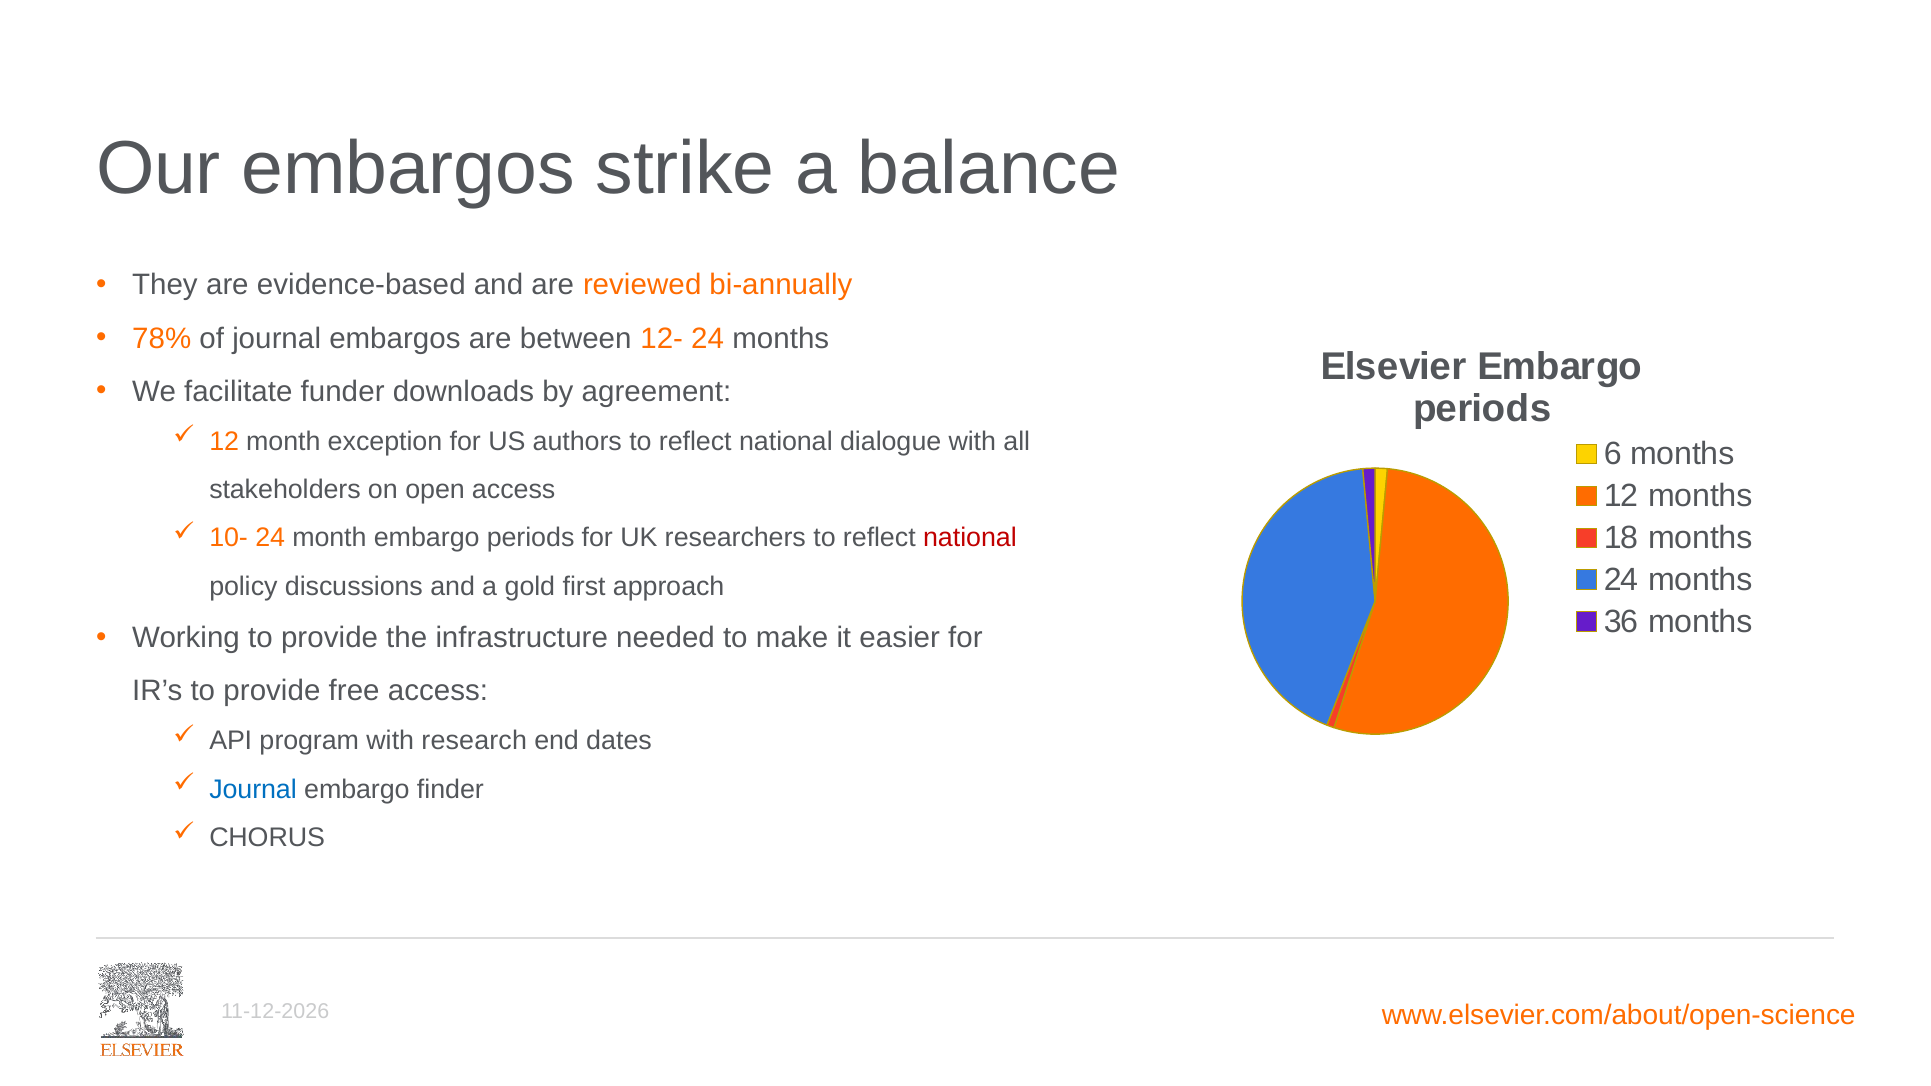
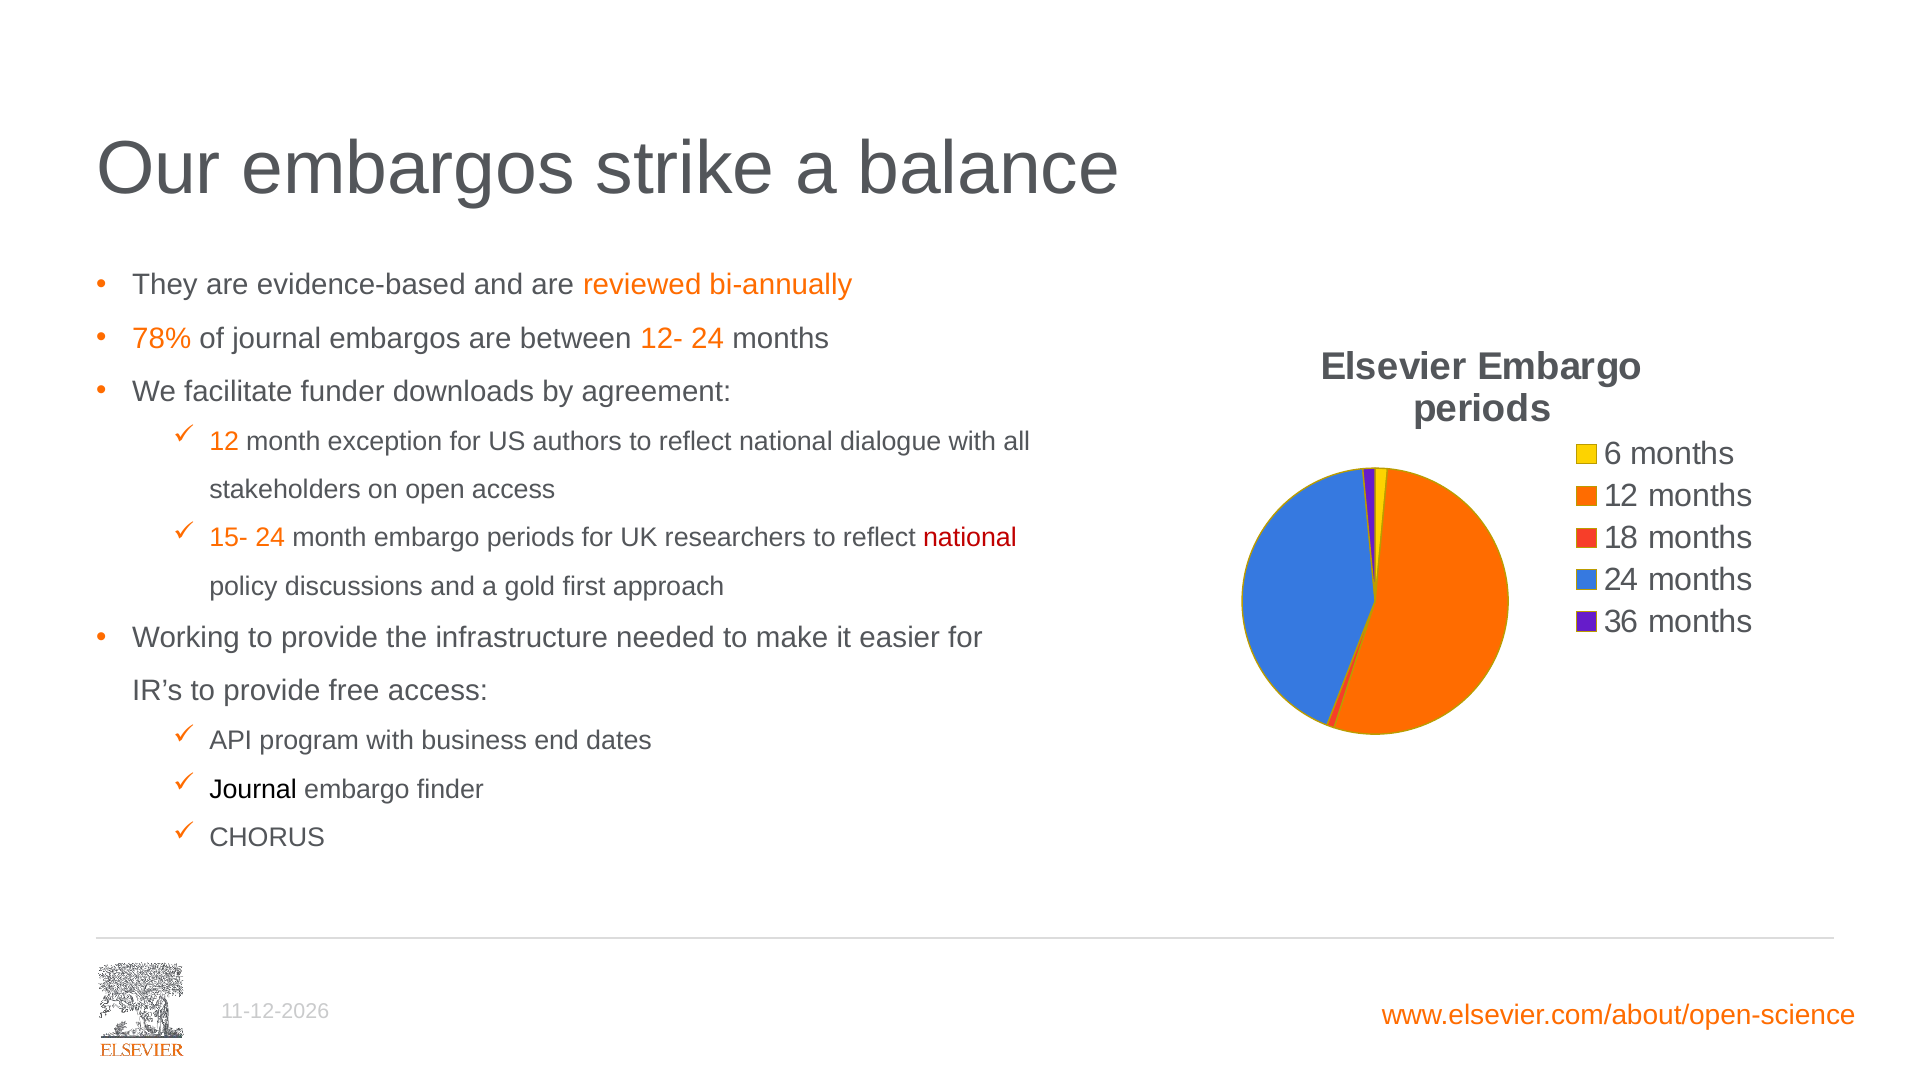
10-: 10- -> 15-
research: research -> business
Journal at (253, 789) colour: blue -> black
